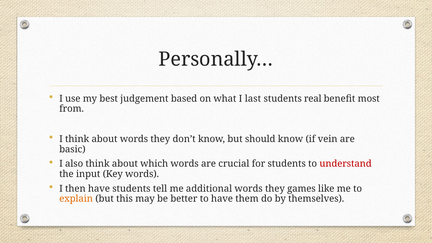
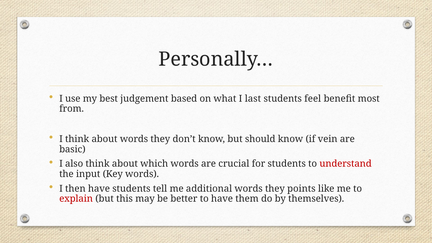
real: real -> feel
games: games -> points
explain colour: orange -> red
